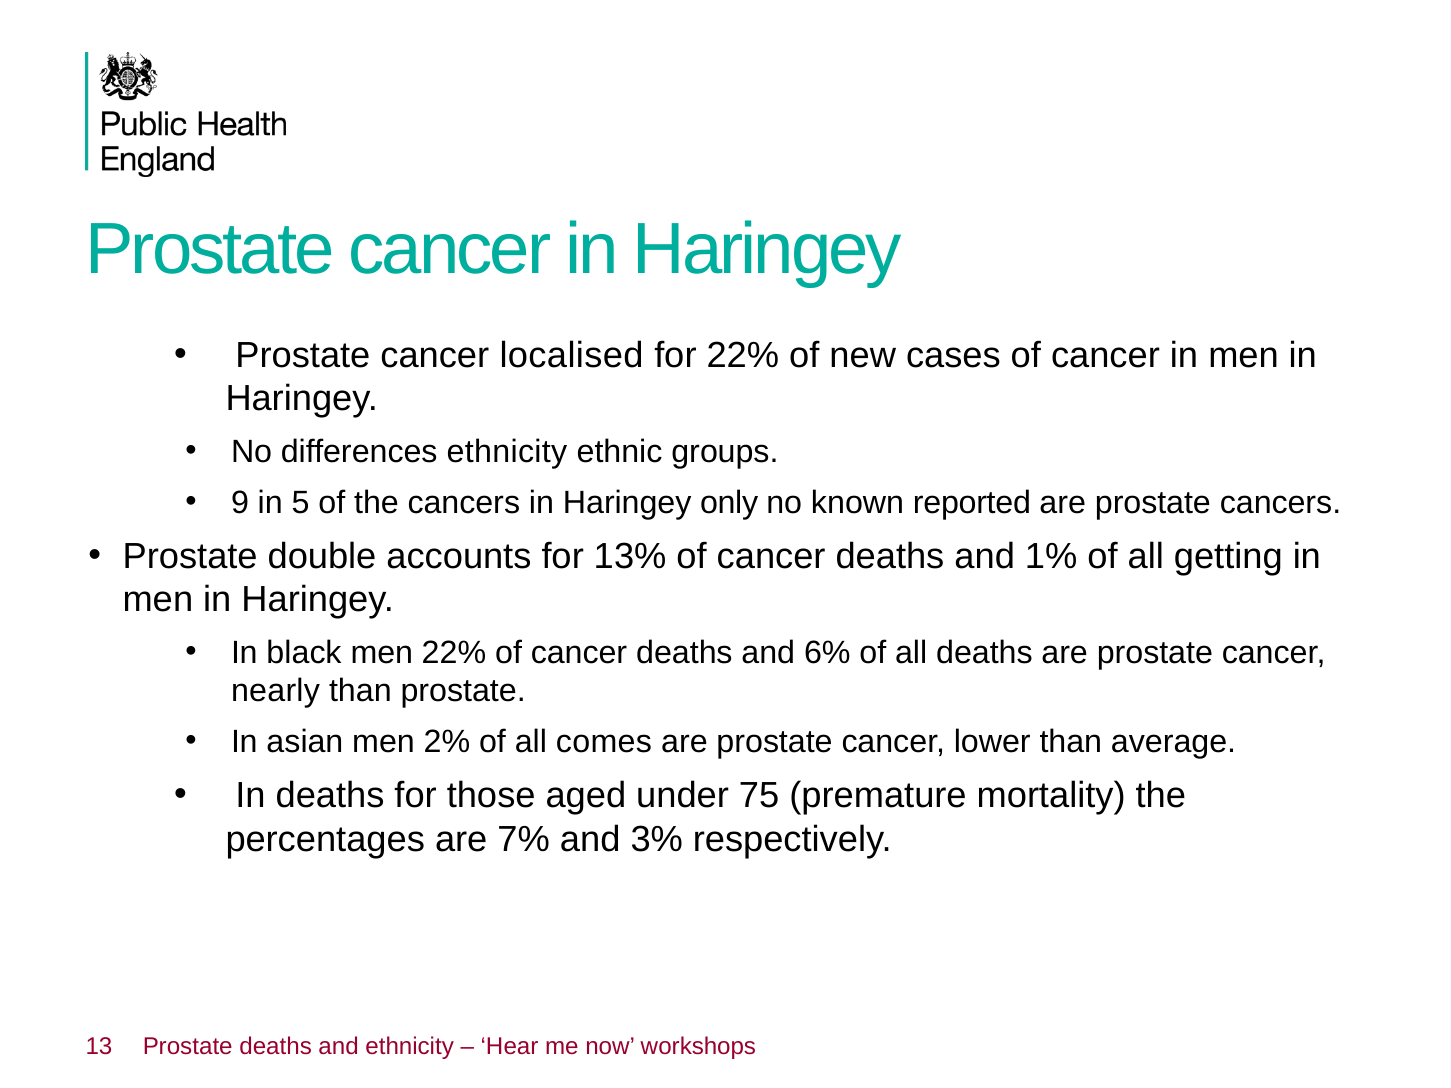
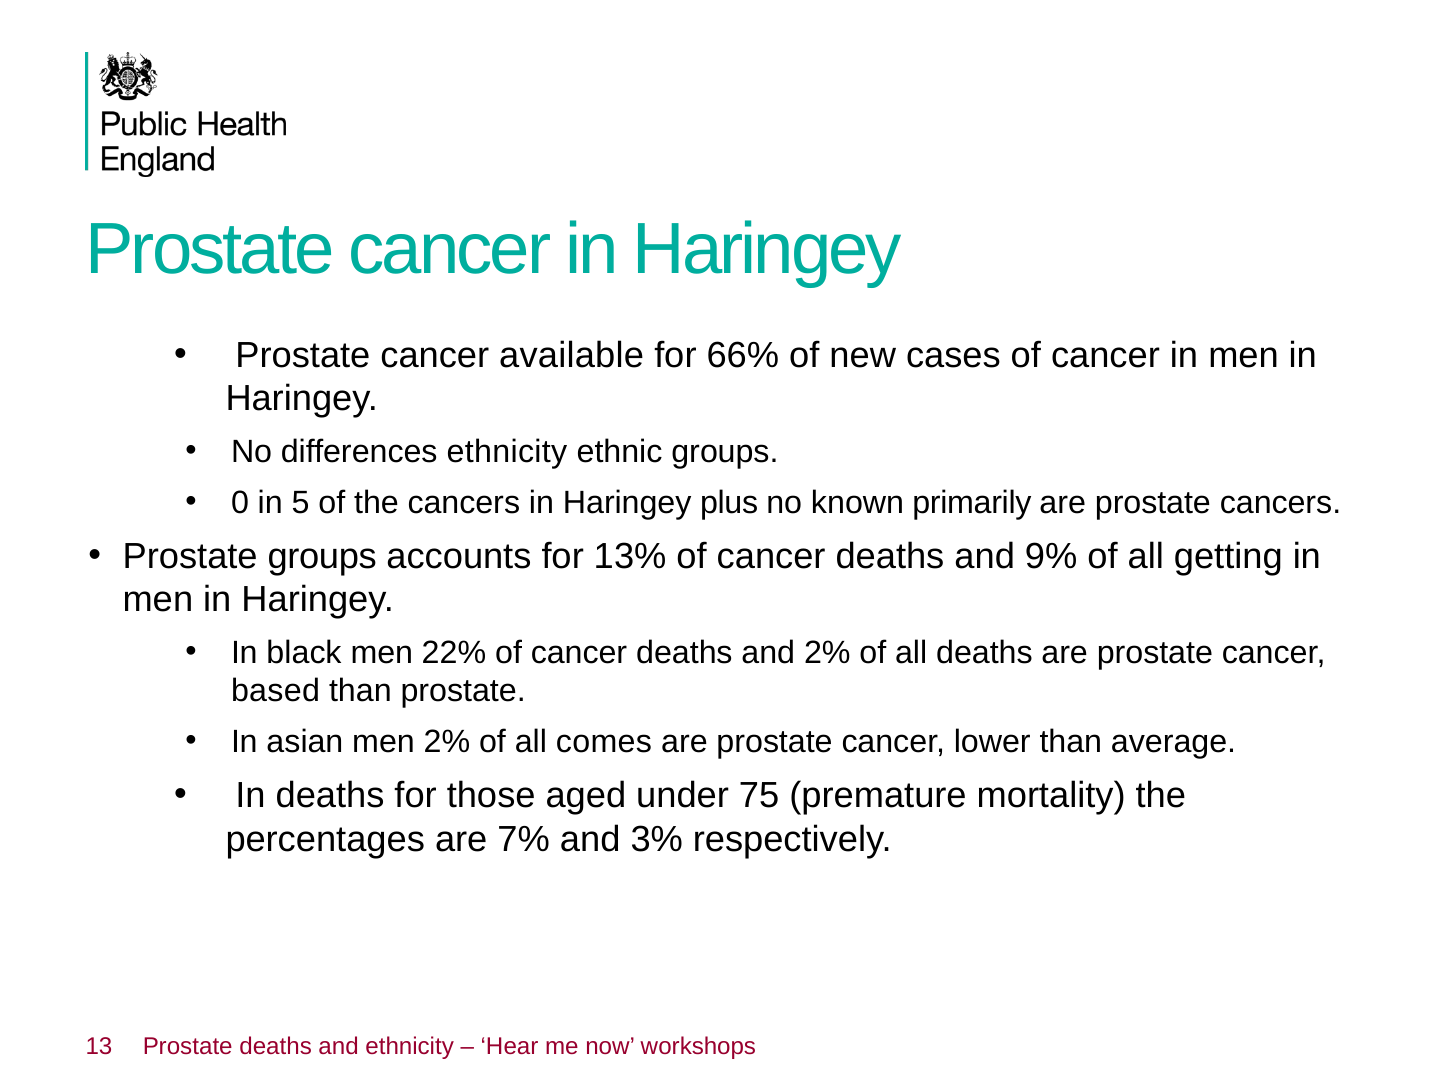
localised: localised -> available
for 22%: 22% -> 66%
9: 9 -> 0
only: only -> plus
reported: reported -> primarily
Prostate double: double -> groups
1%: 1% -> 9%
and 6%: 6% -> 2%
nearly: nearly -> based
